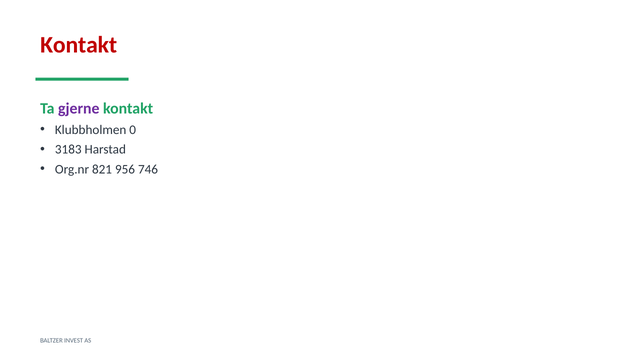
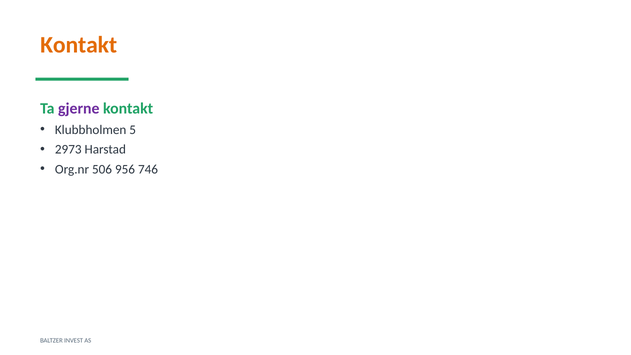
Kontakt at (79, 45) colour: red -> orange
0: 0 -> 5
3183: 3183 -> 2973
821: 821 -> 506
